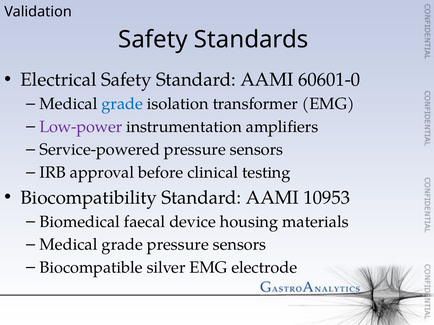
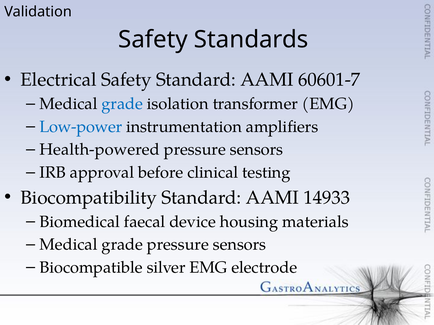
60601-0: 60601-0 -> 60601-7
Low-power colour: purple -> blue
Service-powered: Service-powered -> Health-powered
10953: 10953 -> 14933
